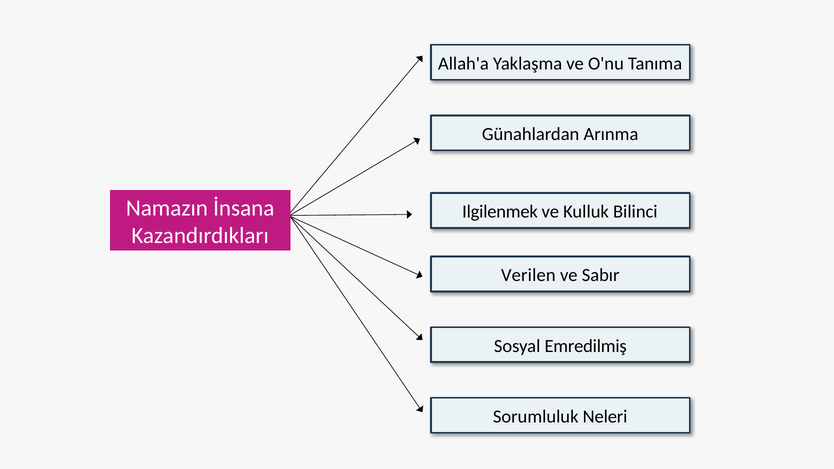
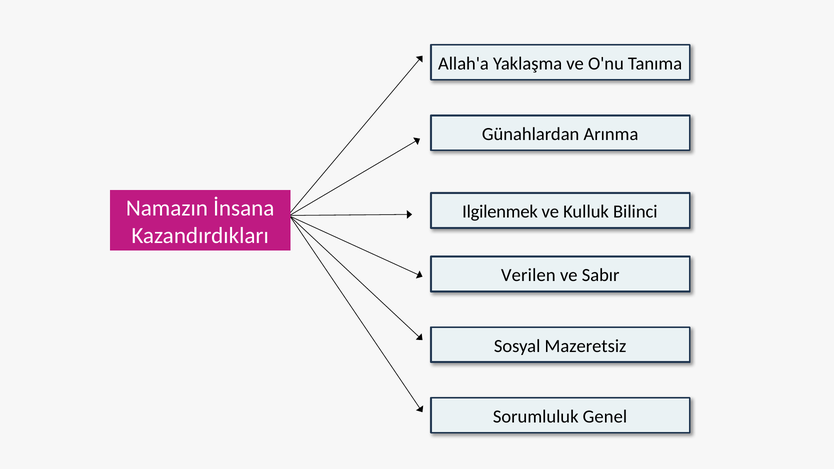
Emredilmiş: Emredilmiş -> Mazeretsiz
Neleri: Neleri -> Genel
